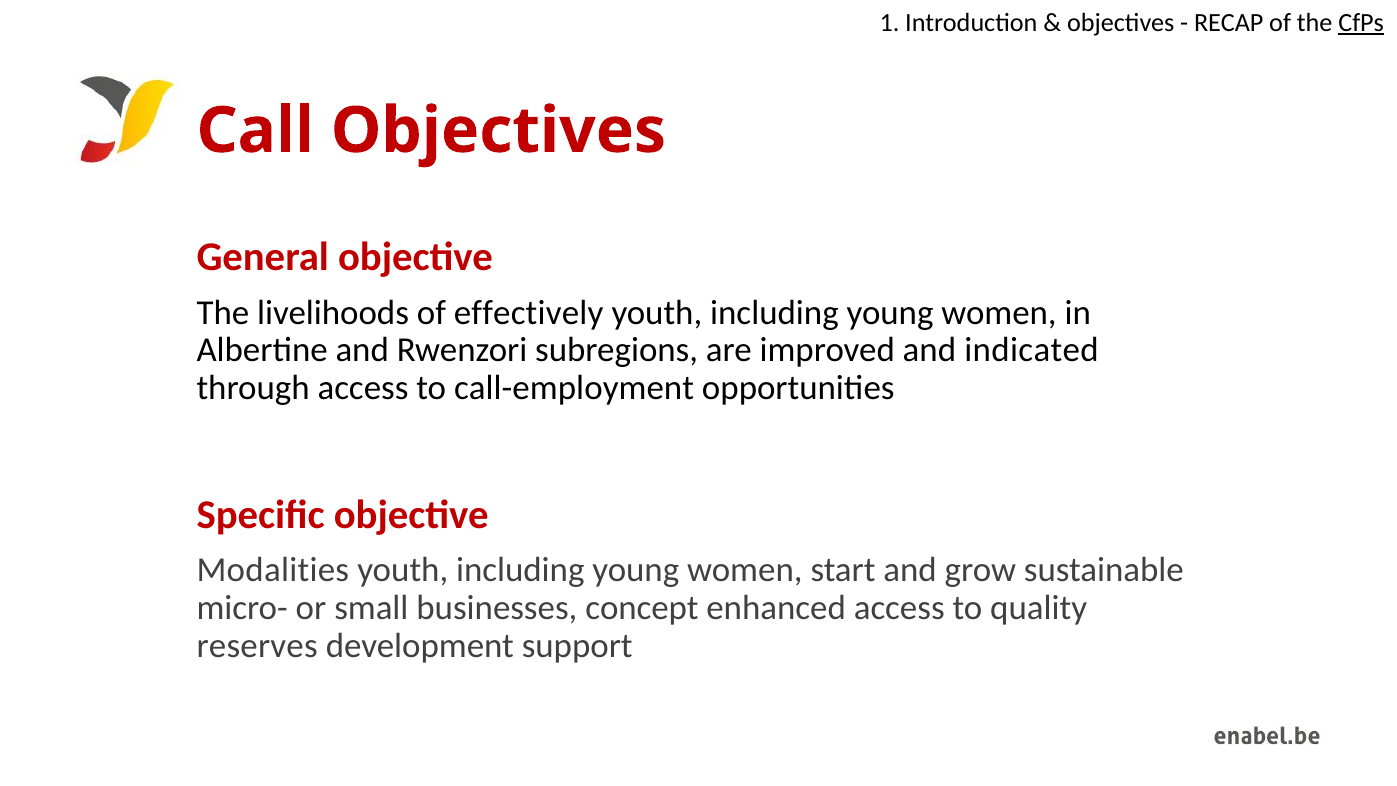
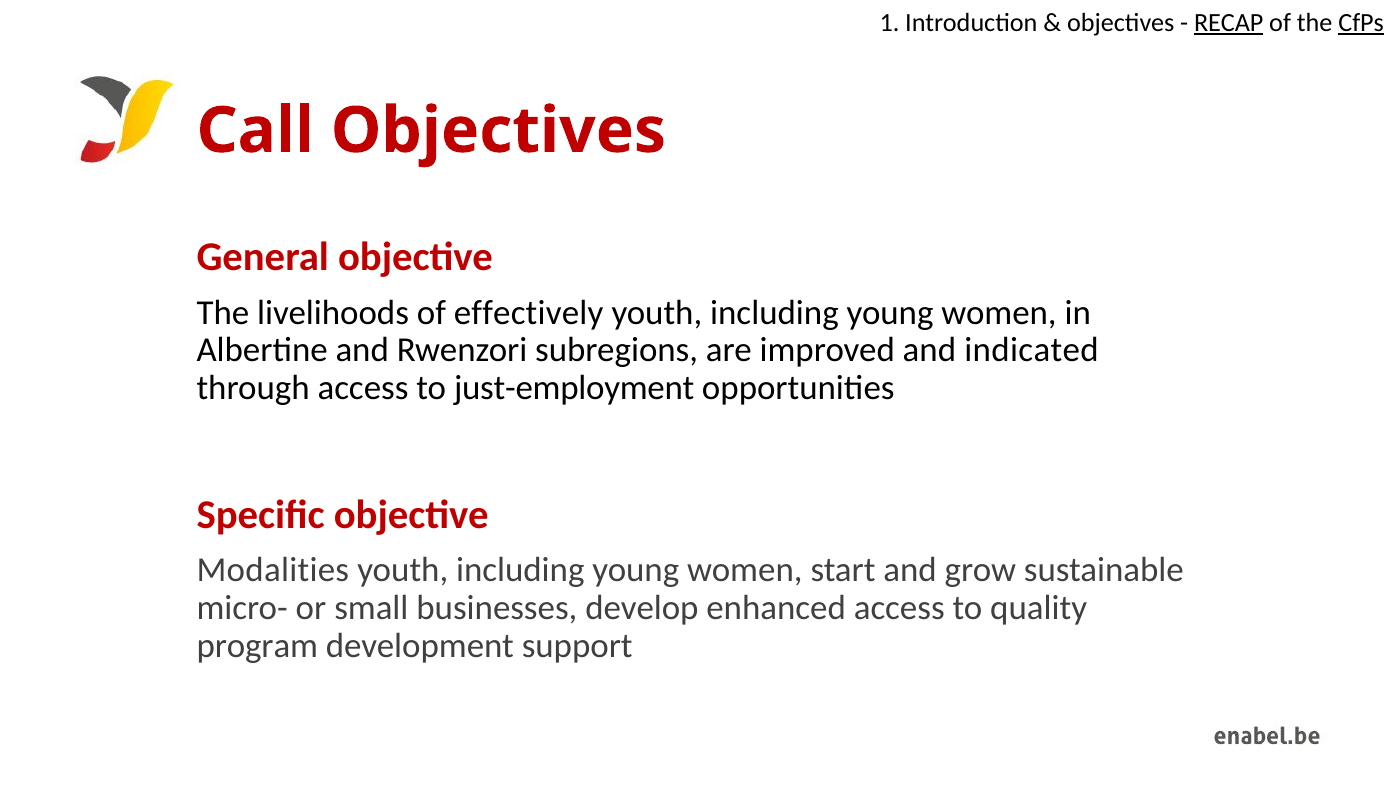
RECAP underline: none -> present
call-employment: call-employment -> just-employment
concept: concept -> develop
reserves: reserves -> program
